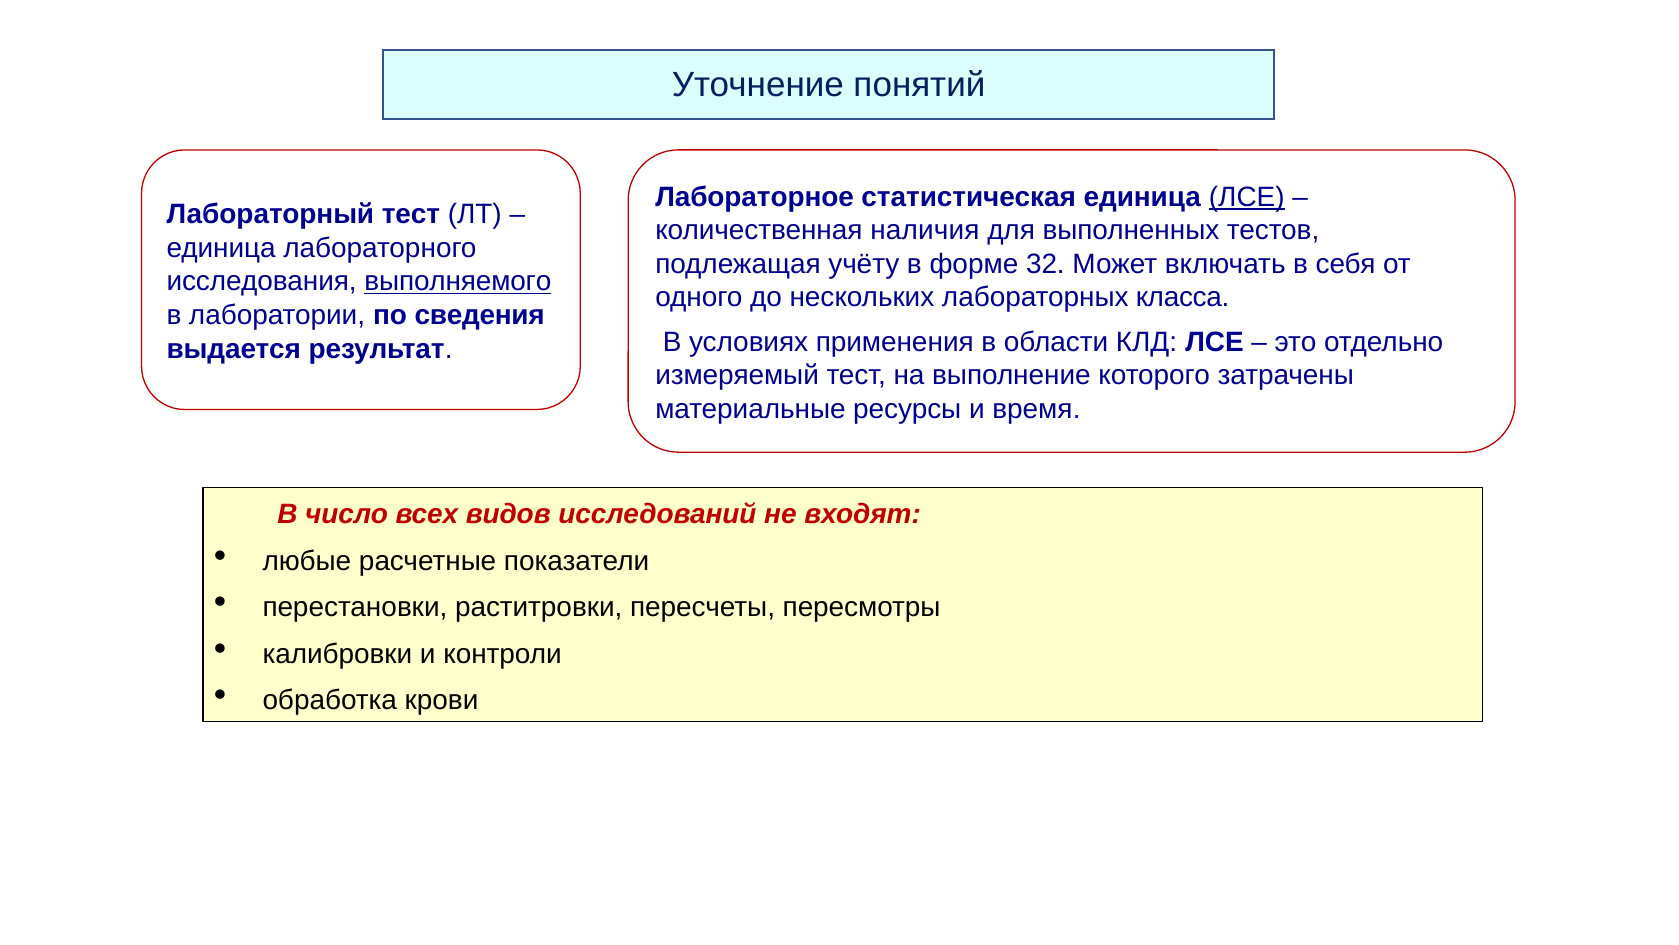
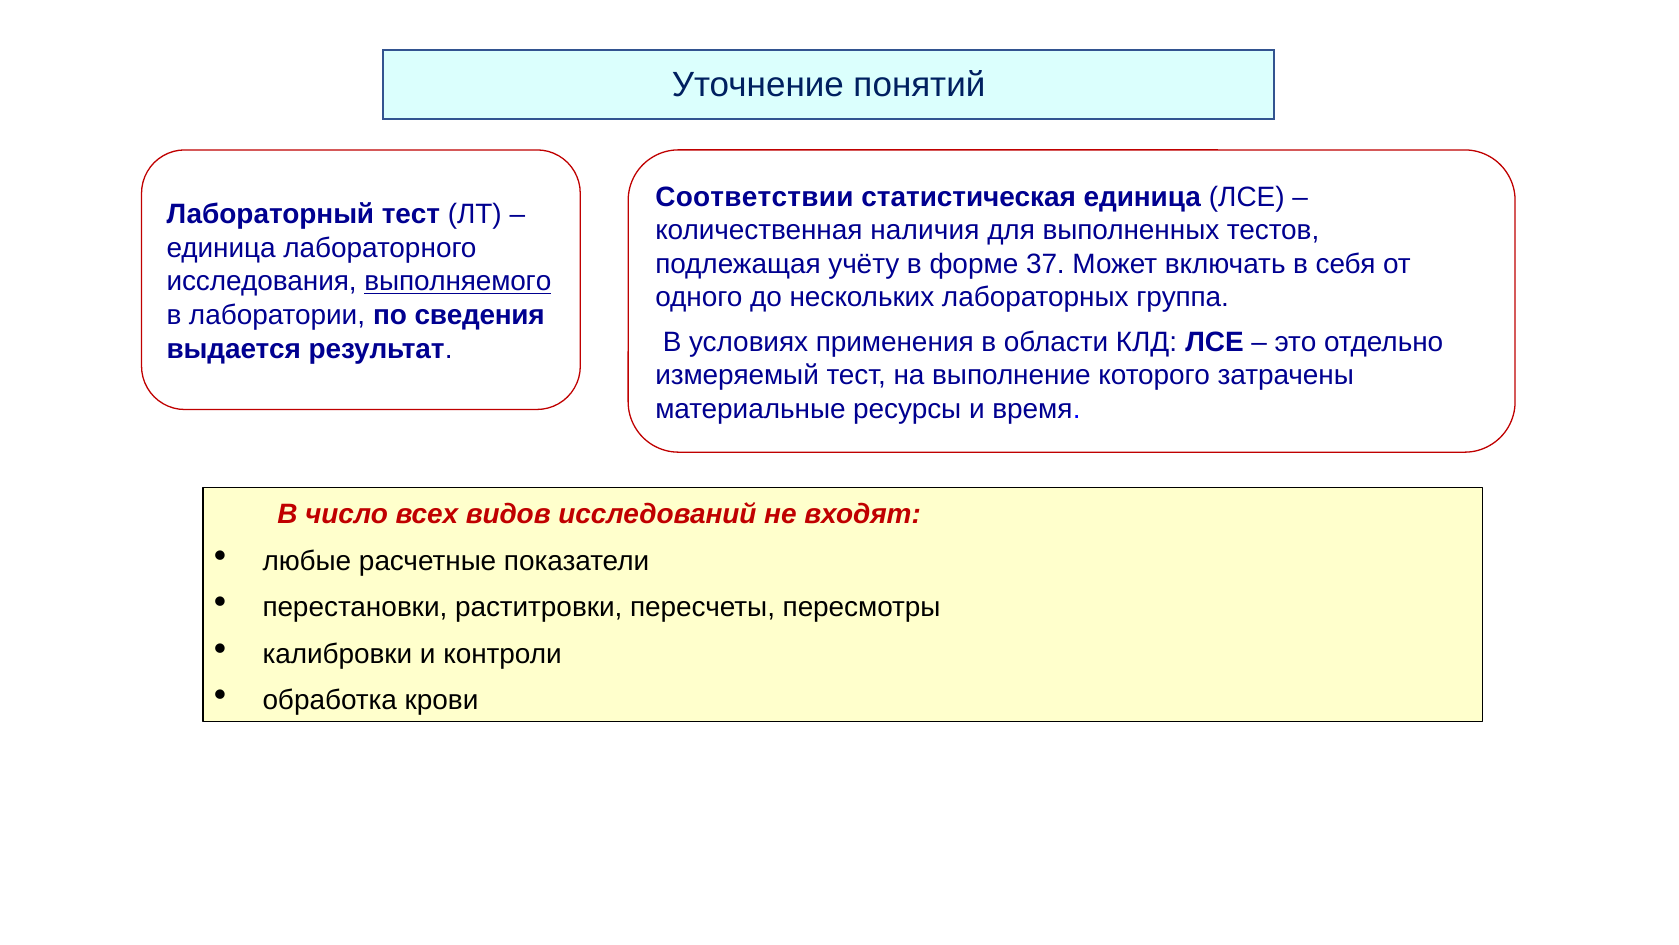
Лабораторное: Лабораторное -> Соответствии
ЛСЕ at (1247, 197) underline: present -> none
32: 32 -> 37
класса: класса -> группа
